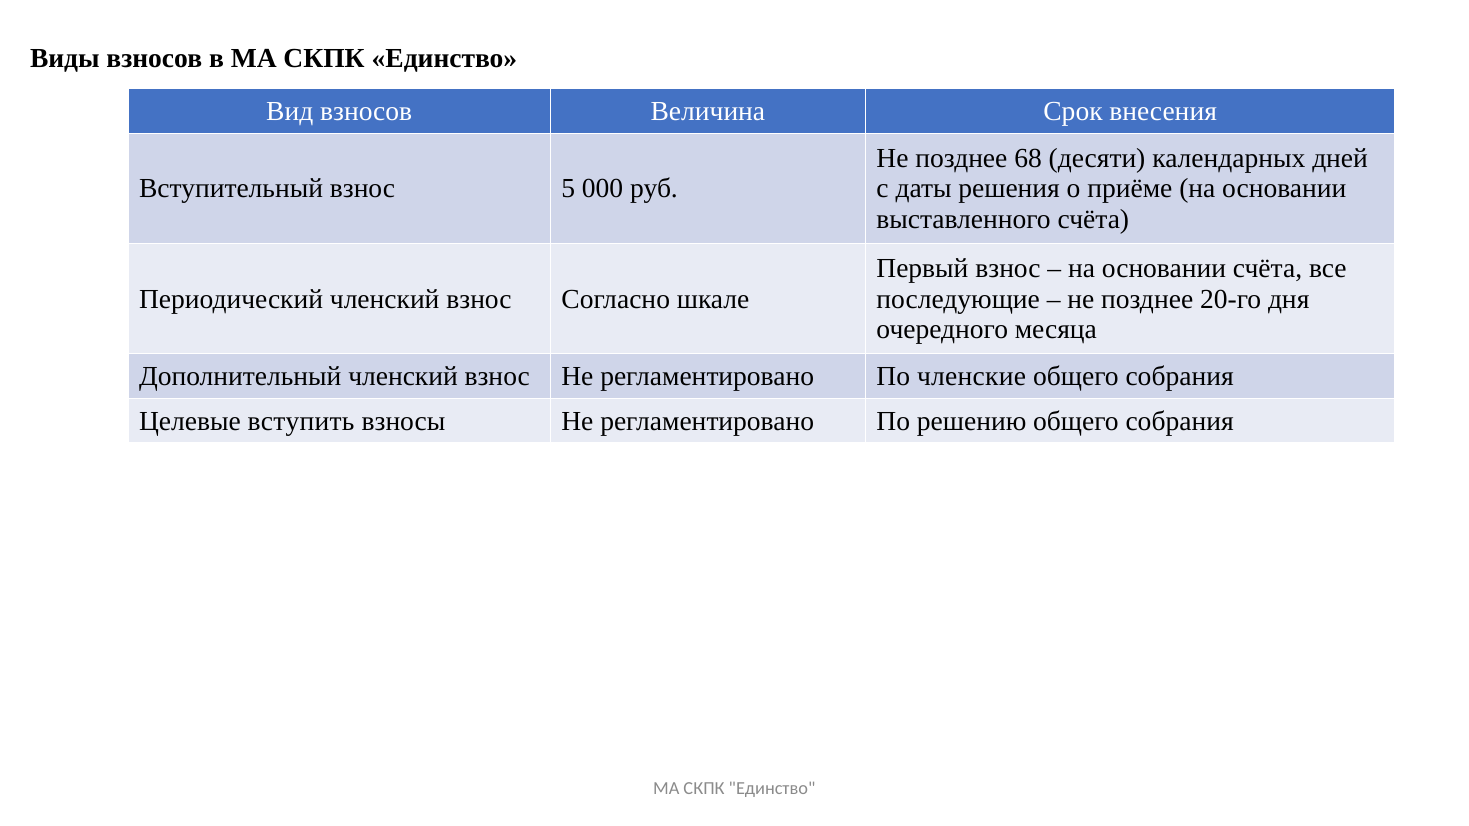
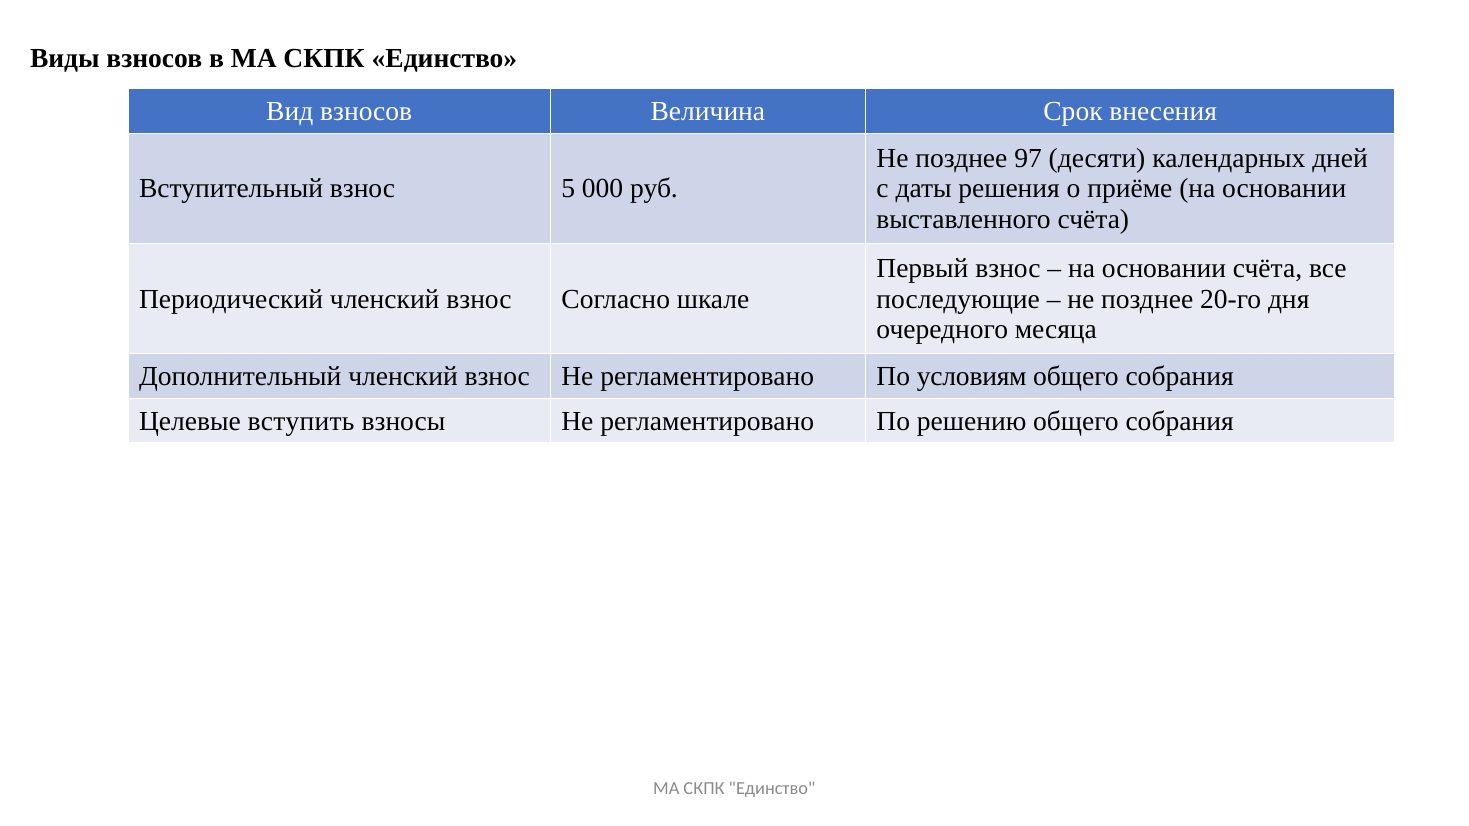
68: 68 -> 97
членские: членские -> условиям
